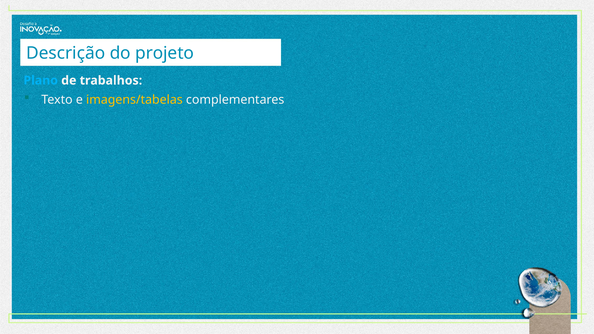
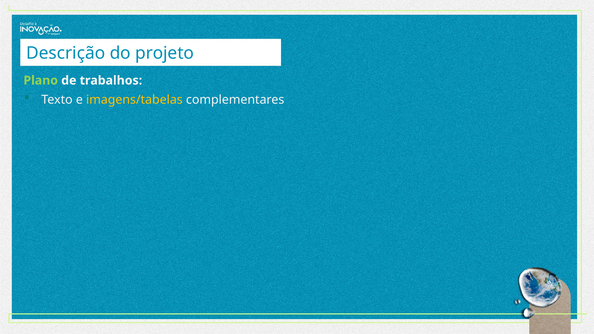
Plano colour: light blue -> light green
